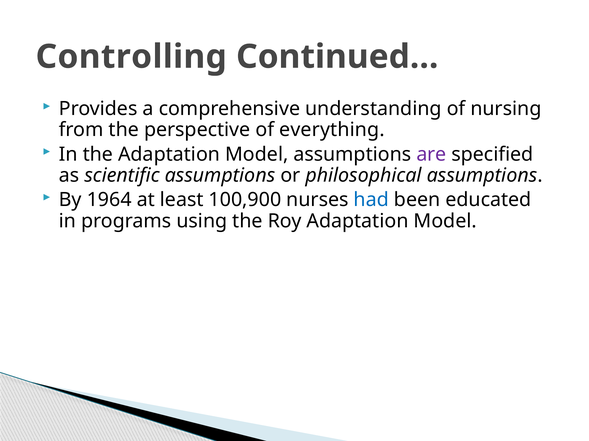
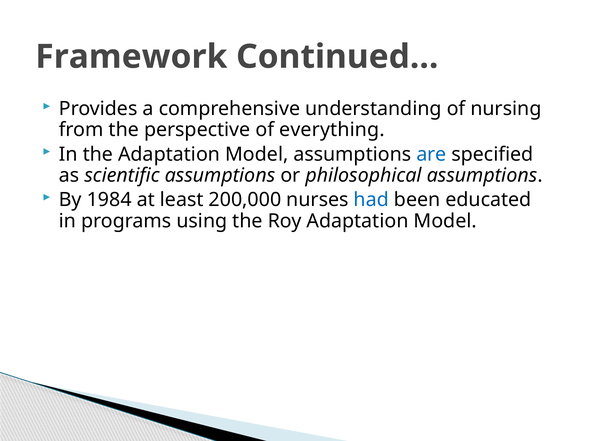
Controlling: Controlling -> Framework
are colour: purple -> blue
1964: 1964 -> 1984
100,900: 100,900 -> 200,000
